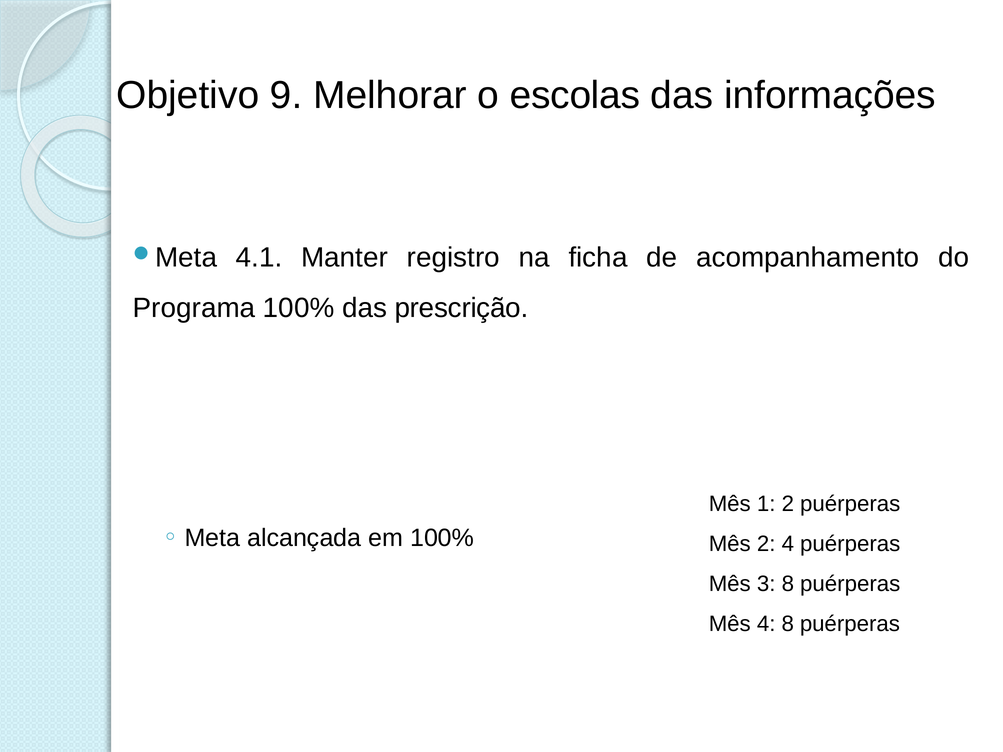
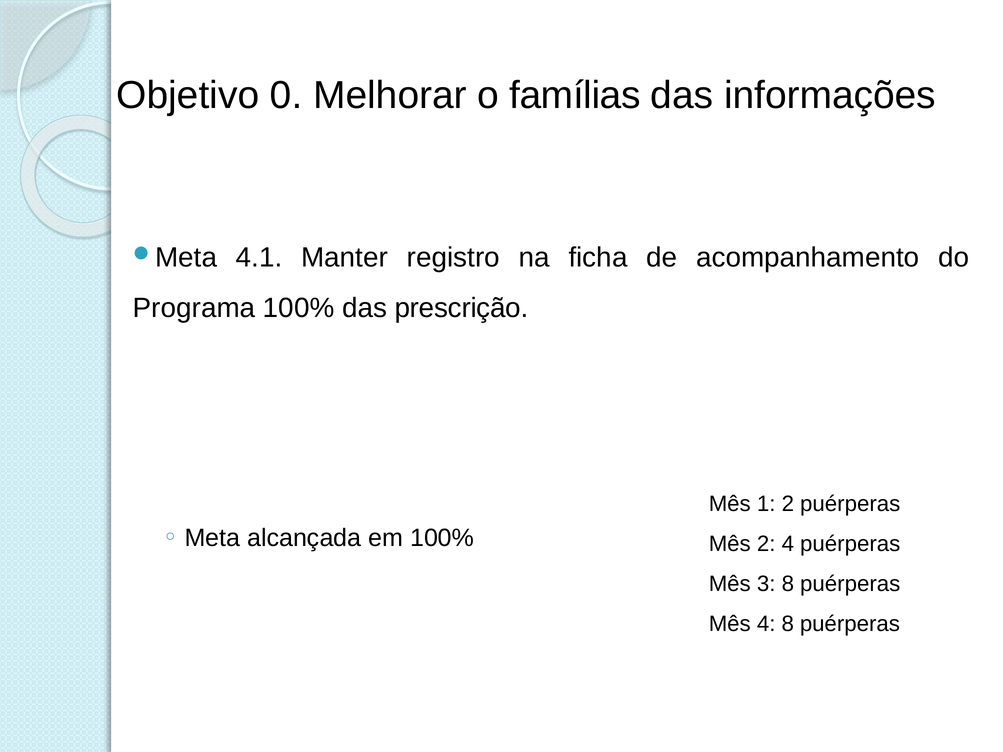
9: 9 -> 0
escolas: escolas -> famílias
